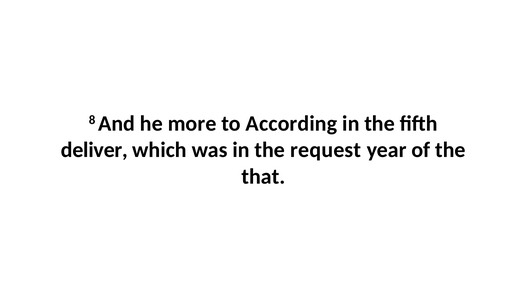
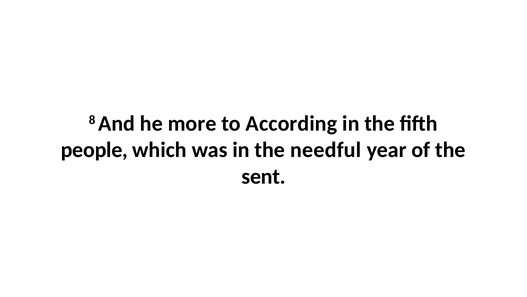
deliver: deliver -> people
request: request -> needful
that: that -> sent
